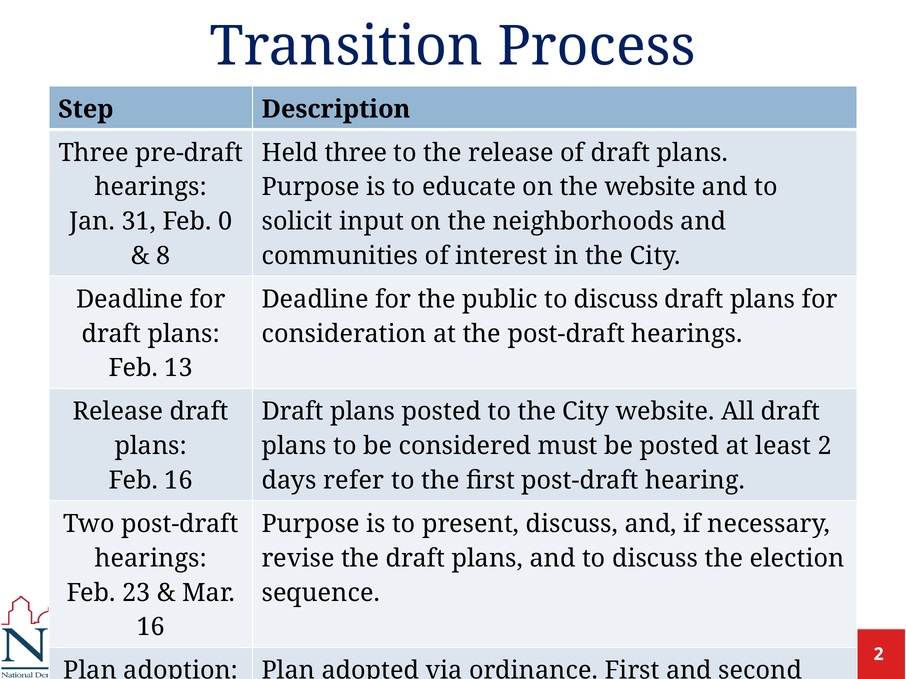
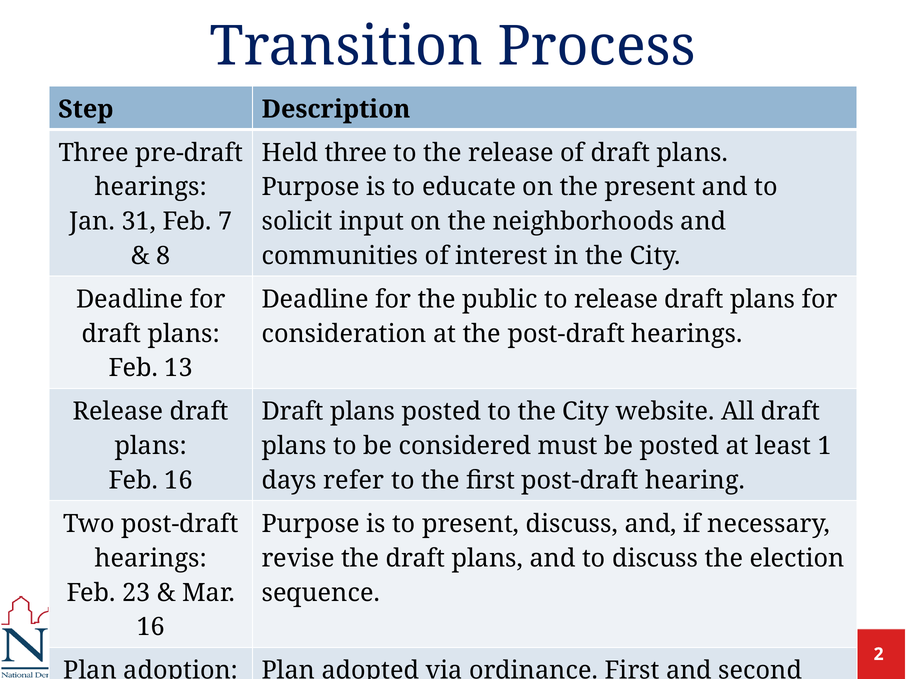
the website: website -> present
Feb 0: 0 -> 7
public to discuss: discuss -> release
least 2: 2 -> 1
